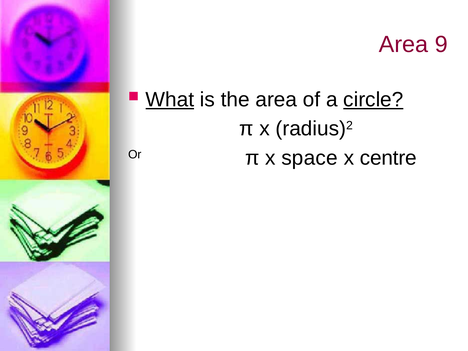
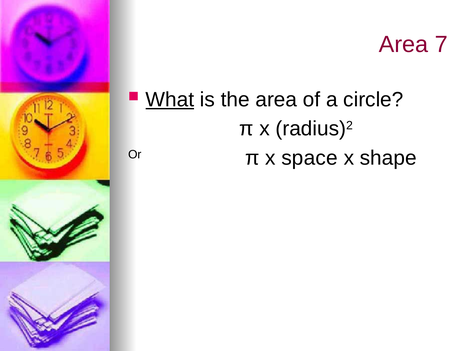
9: 9 -> 7
circle underline: present -> none
centre: centre -> shape
